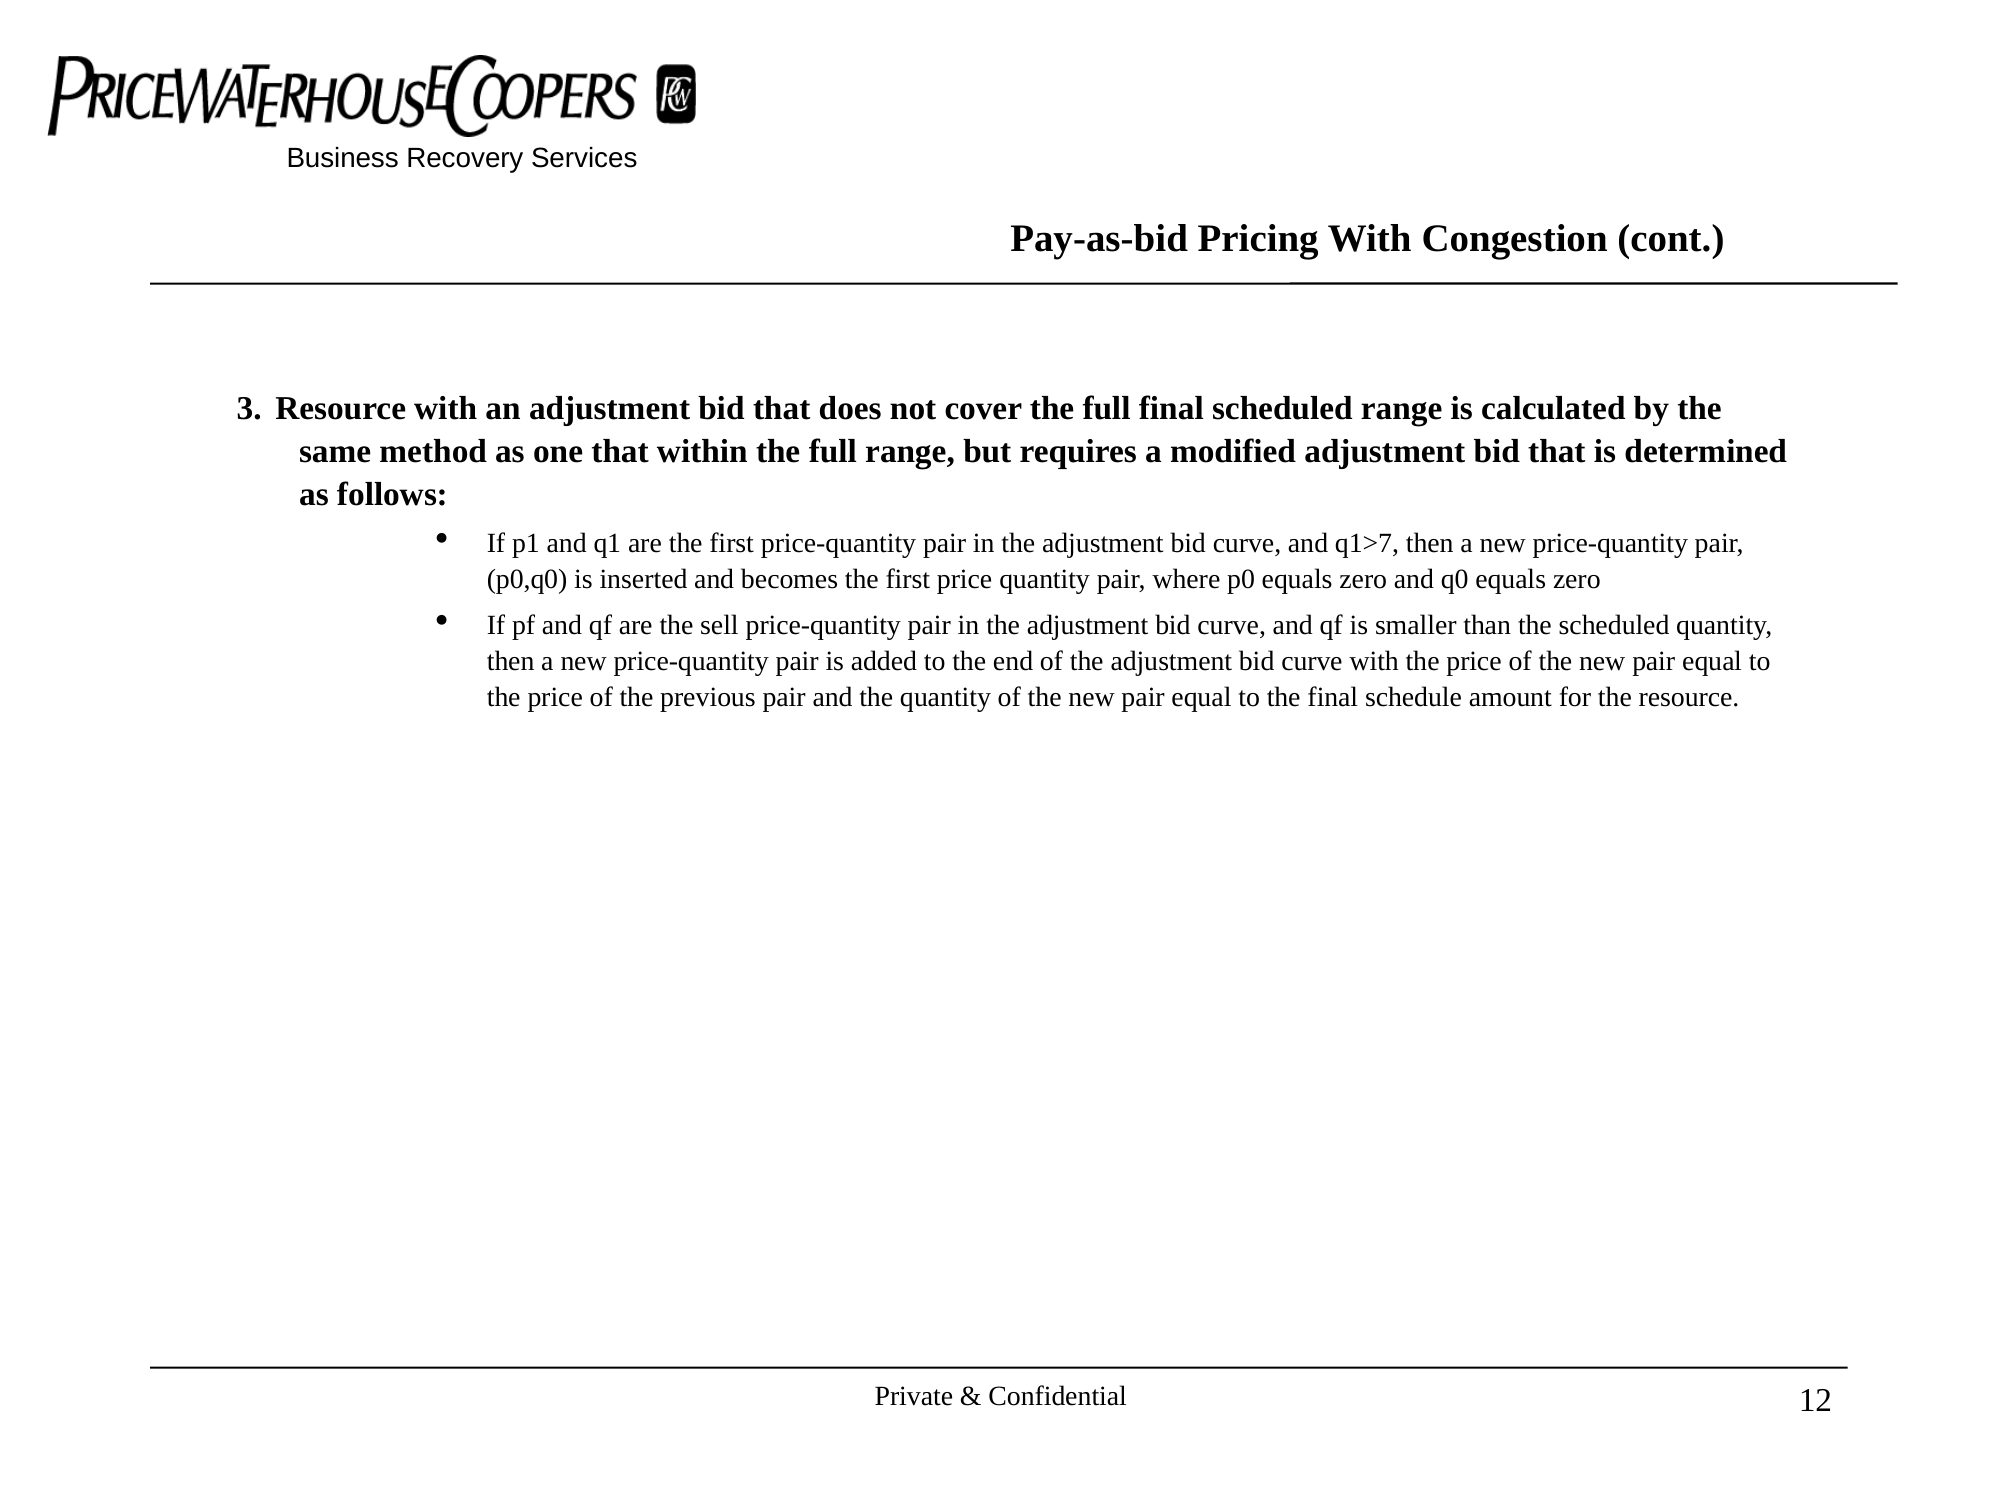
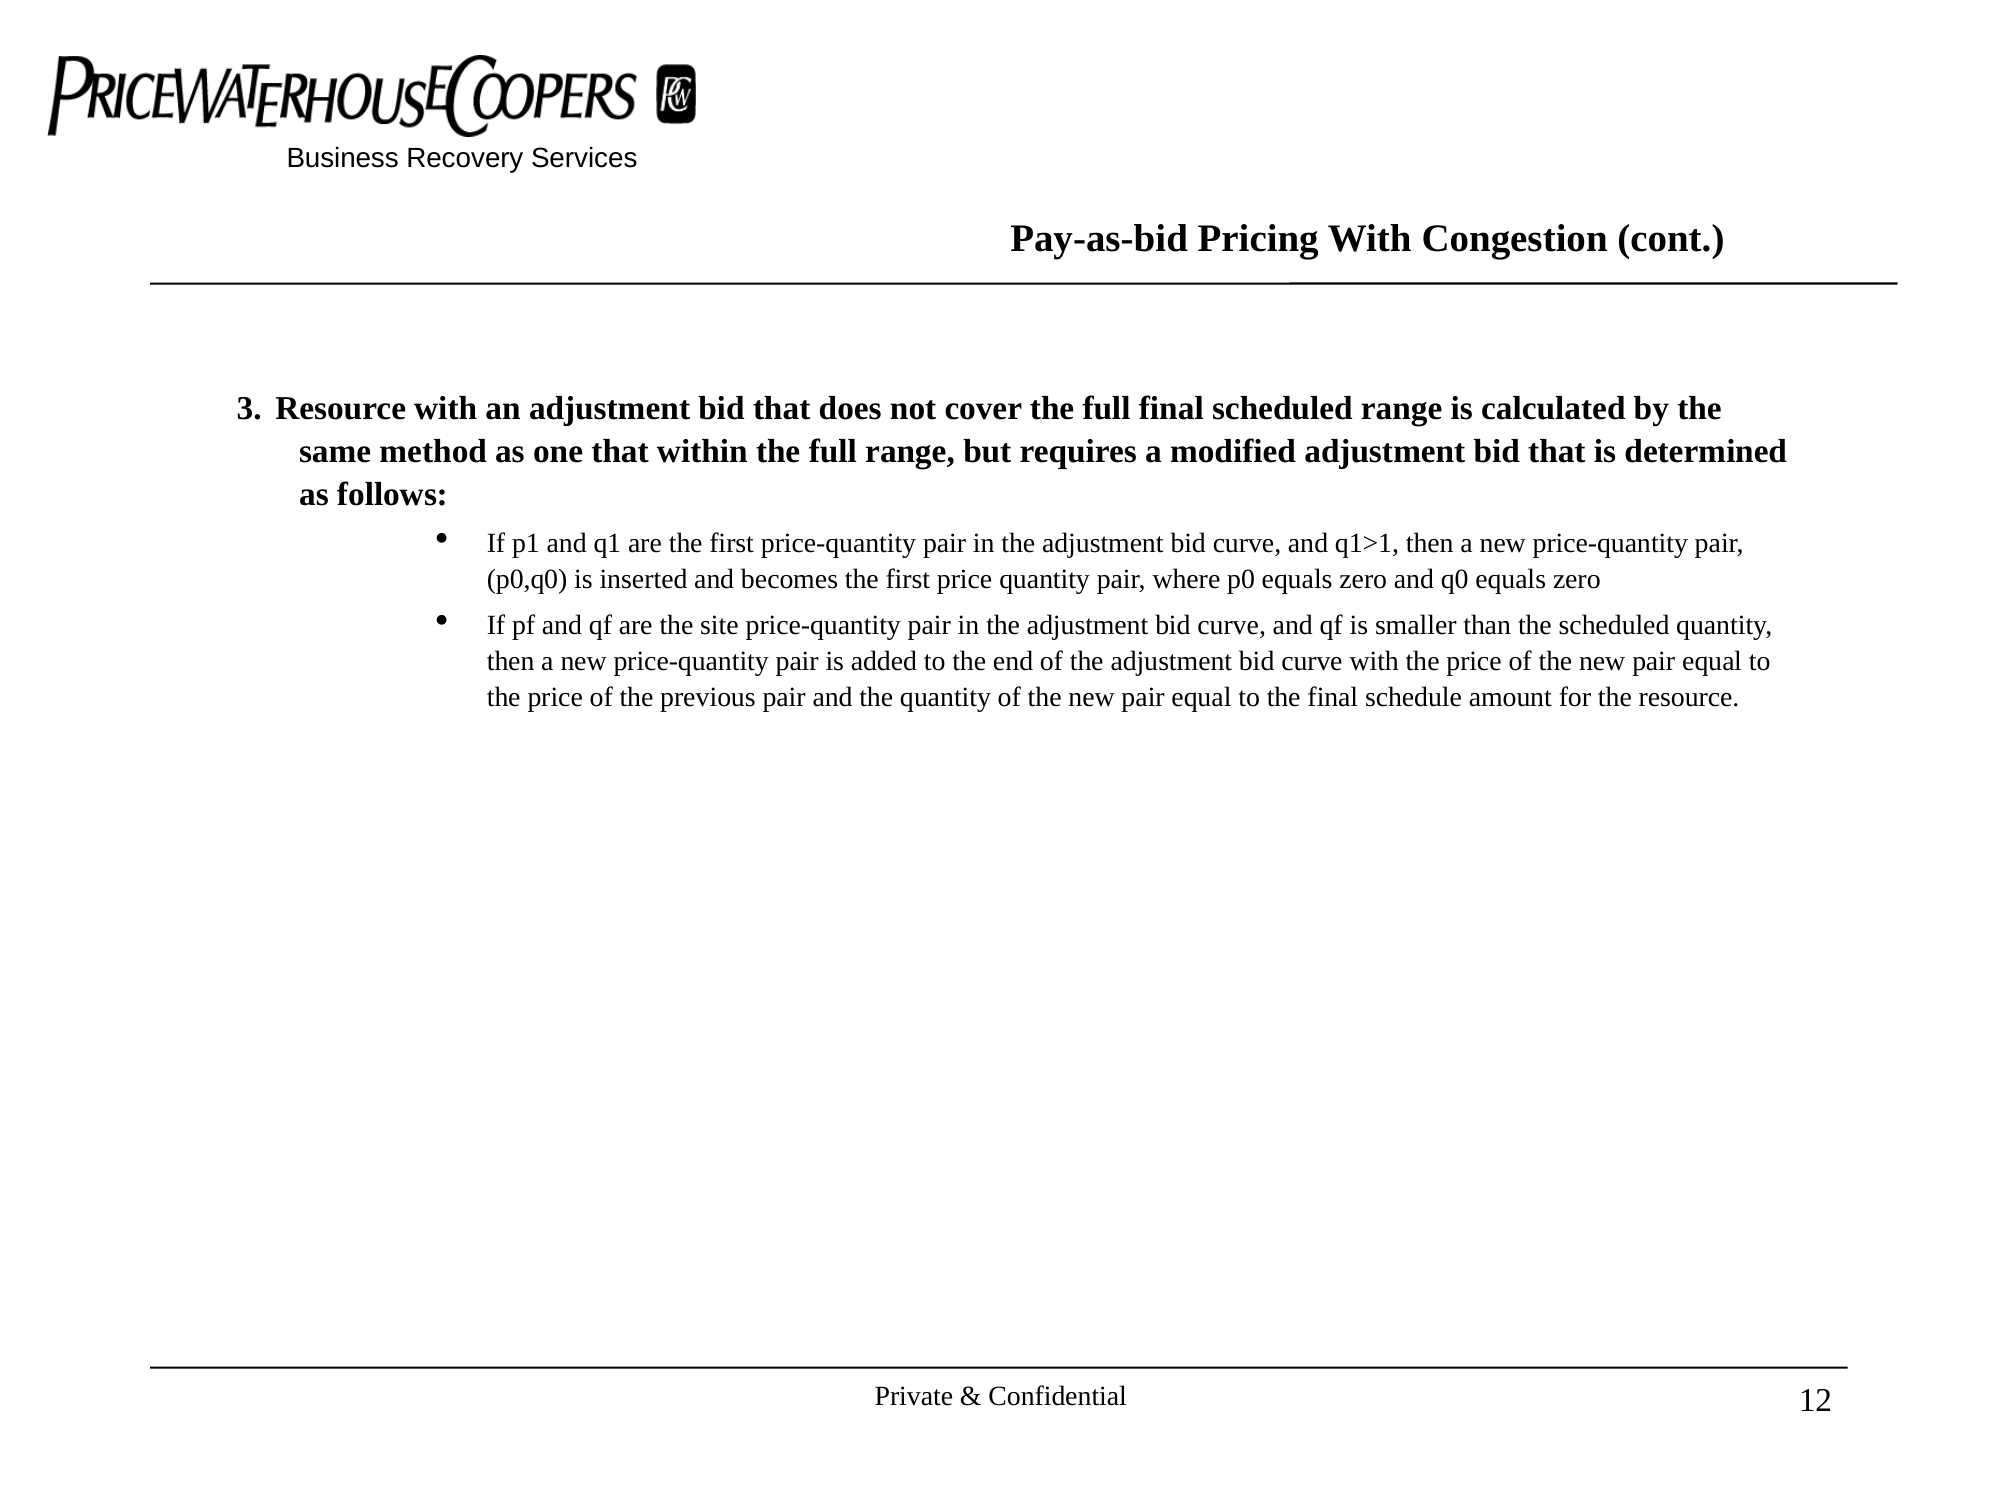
q1>7: q1>7 -> q1>1
sell: sell -> site
